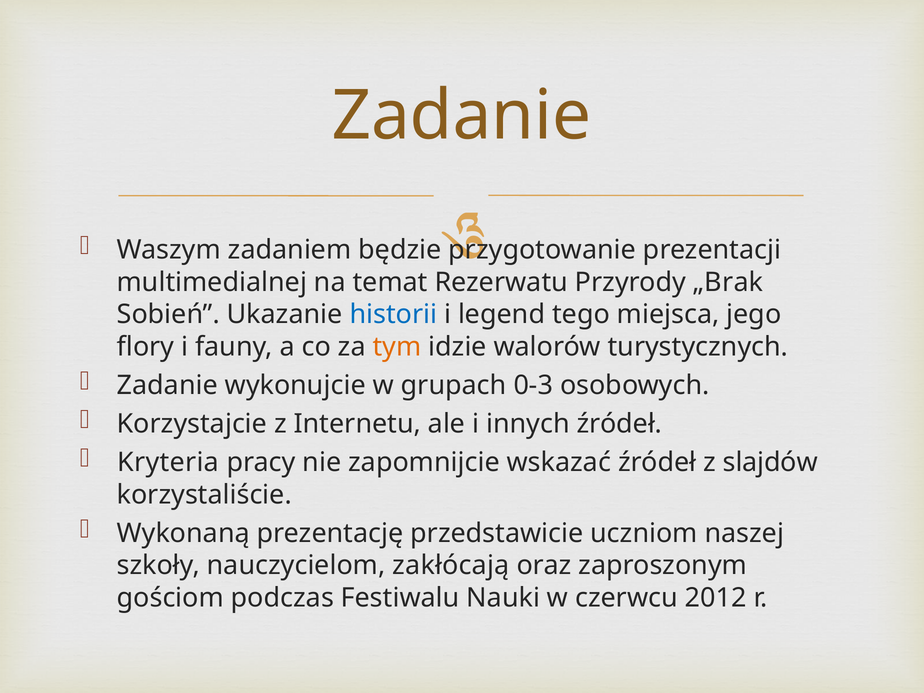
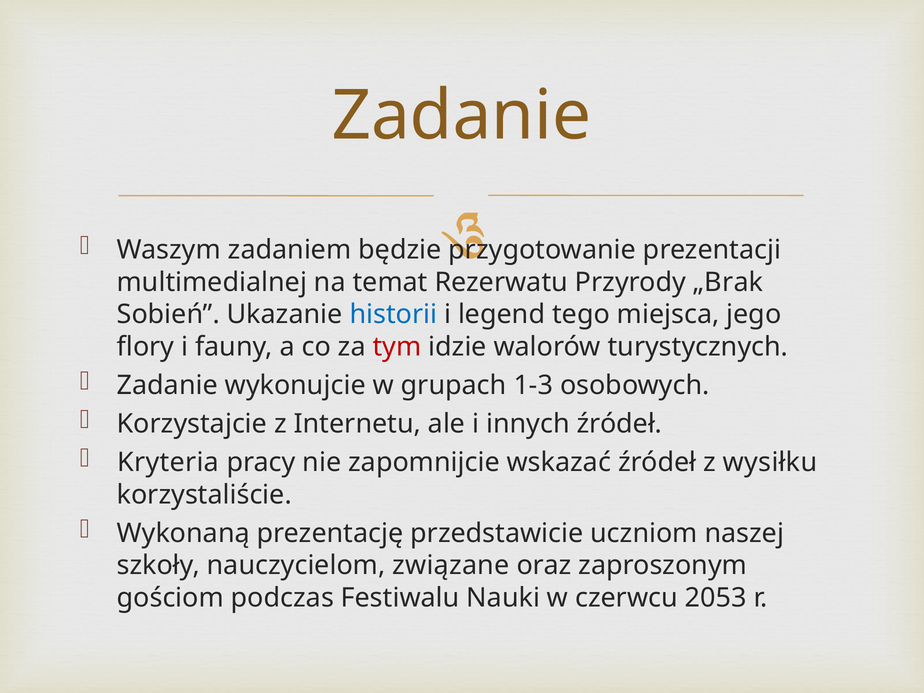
tym colour: orange -> red
0-3: 0-3 -> 1-3
slajdów: slajdów -> wysiłku
zakłócają: zakłócają -> związane
2012: 2012 -> 2053
